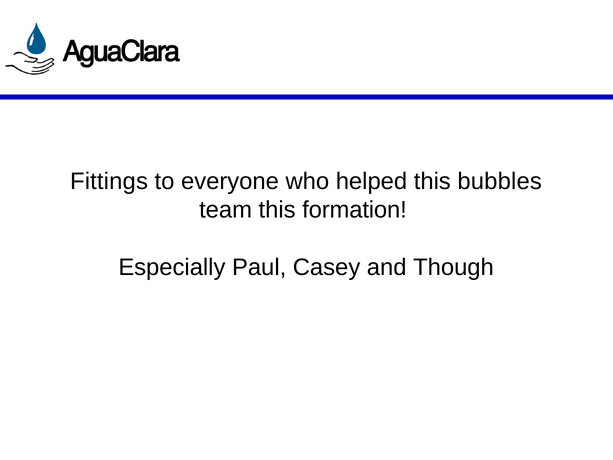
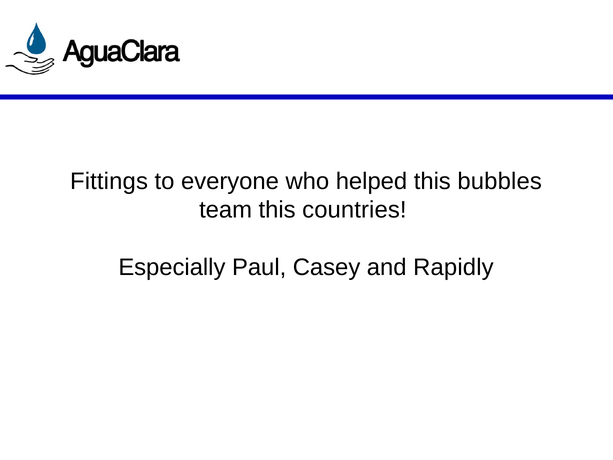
formation: formation -> countries
Though: Though -> Rapidly
